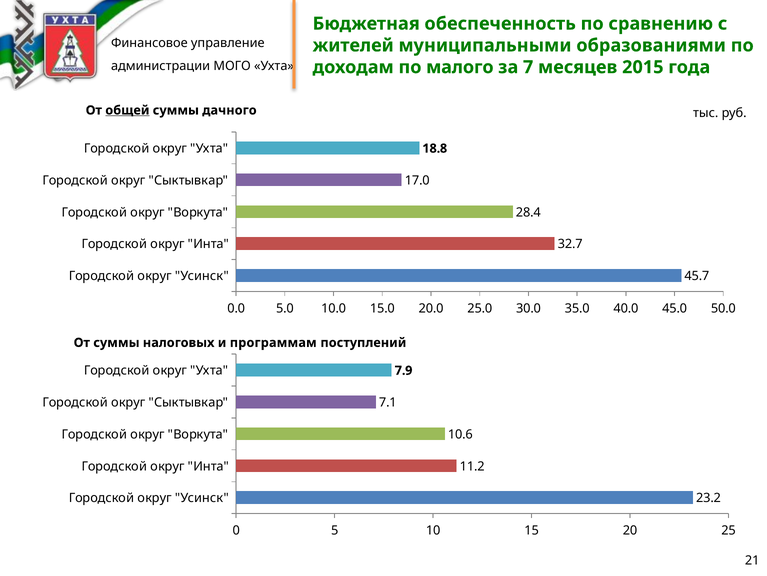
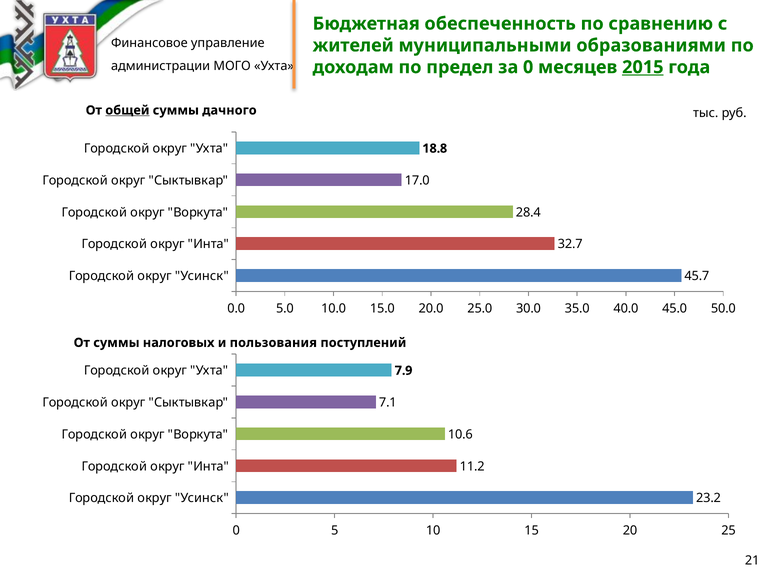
малого: малого -> предел
за 7: 7 -> 0
2015 underline: none -> present
программам: программам -> пользования
